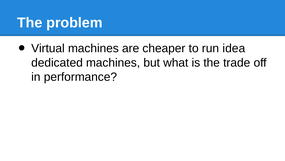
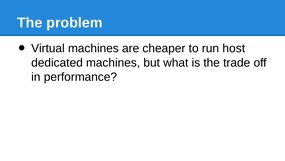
idea: idea -> host
